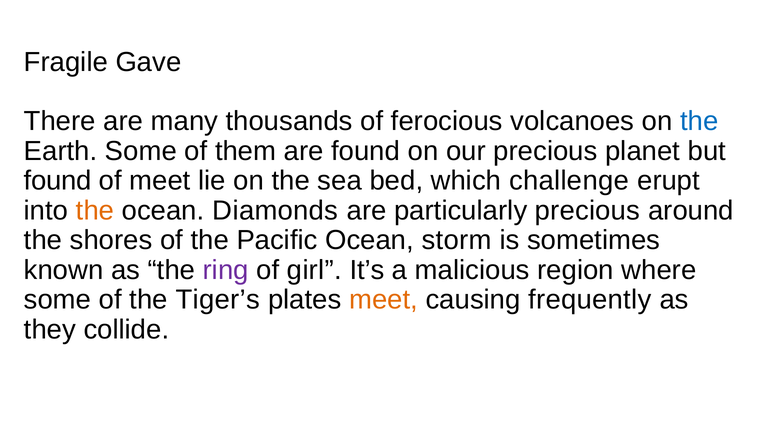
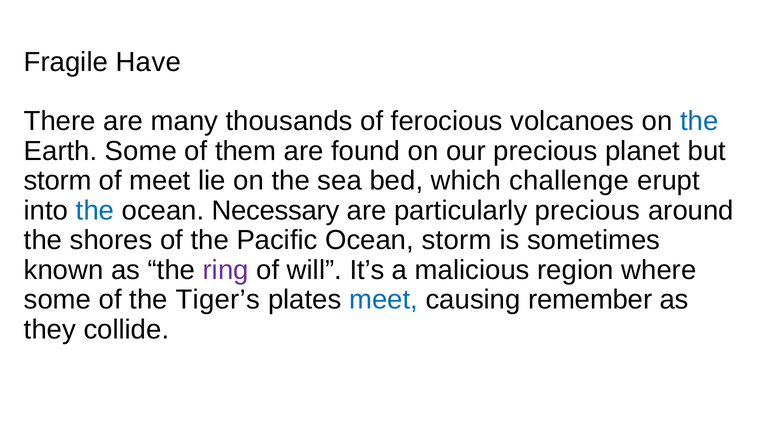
Gave: Gave -> Have
found at (58, 181): found -> storm
the at (95, 210) colour: orange -> blue
Diamonds: Diamonds -> Necessary
girl: girl -> will
meet at (384, 299) colour: orange -> blue
frequently: frequently -> remember
